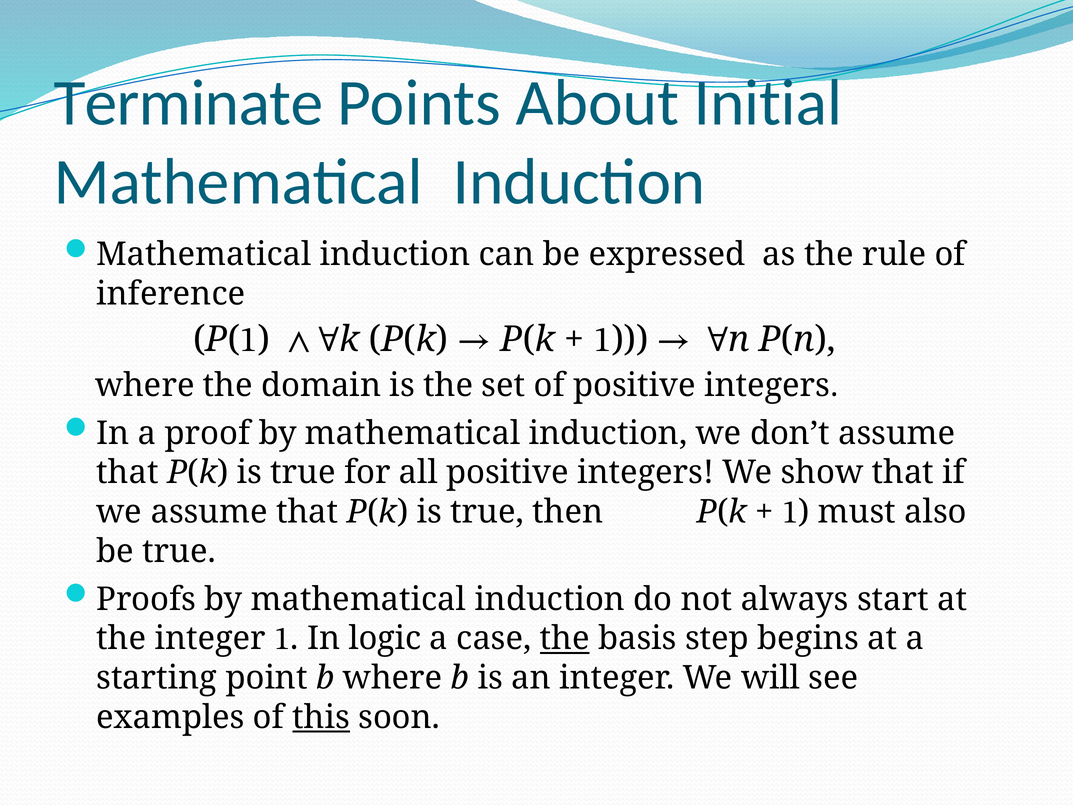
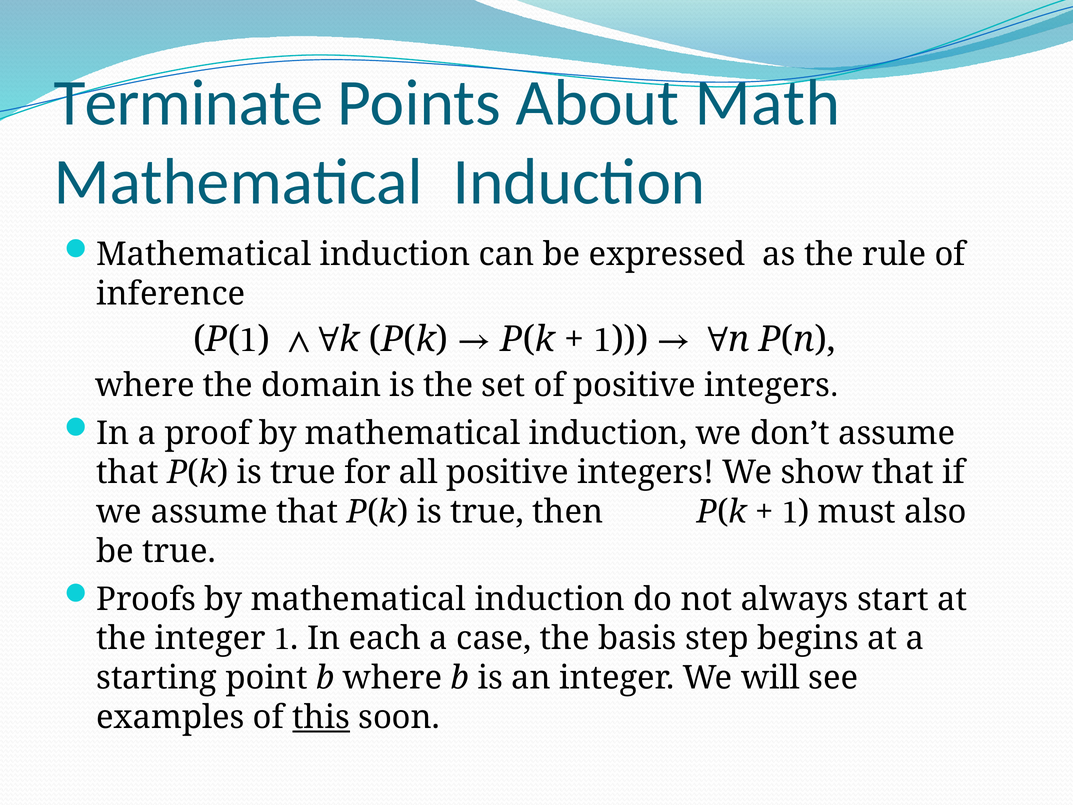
Initial: Initial -> Math
logic: logic -> each
the at (565, 638) underline: present -> none
